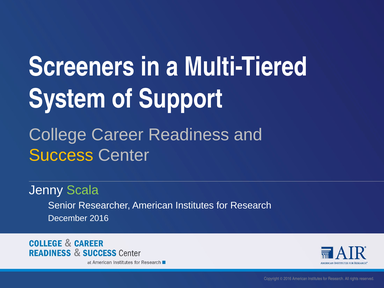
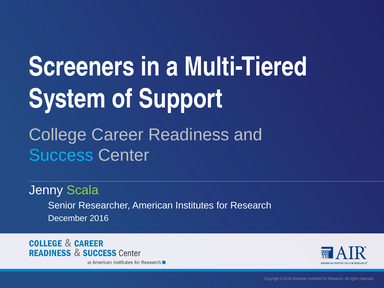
Success colour: yellow -> light blue
